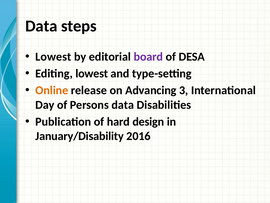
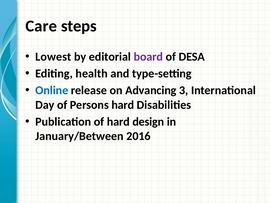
Data at (41, 26): Data -> Care
Editing lowest: lowest -> health
Online colour: orange -> blue
Persons data: data -> hard
January/Disability: January/Disability -> January/Between
